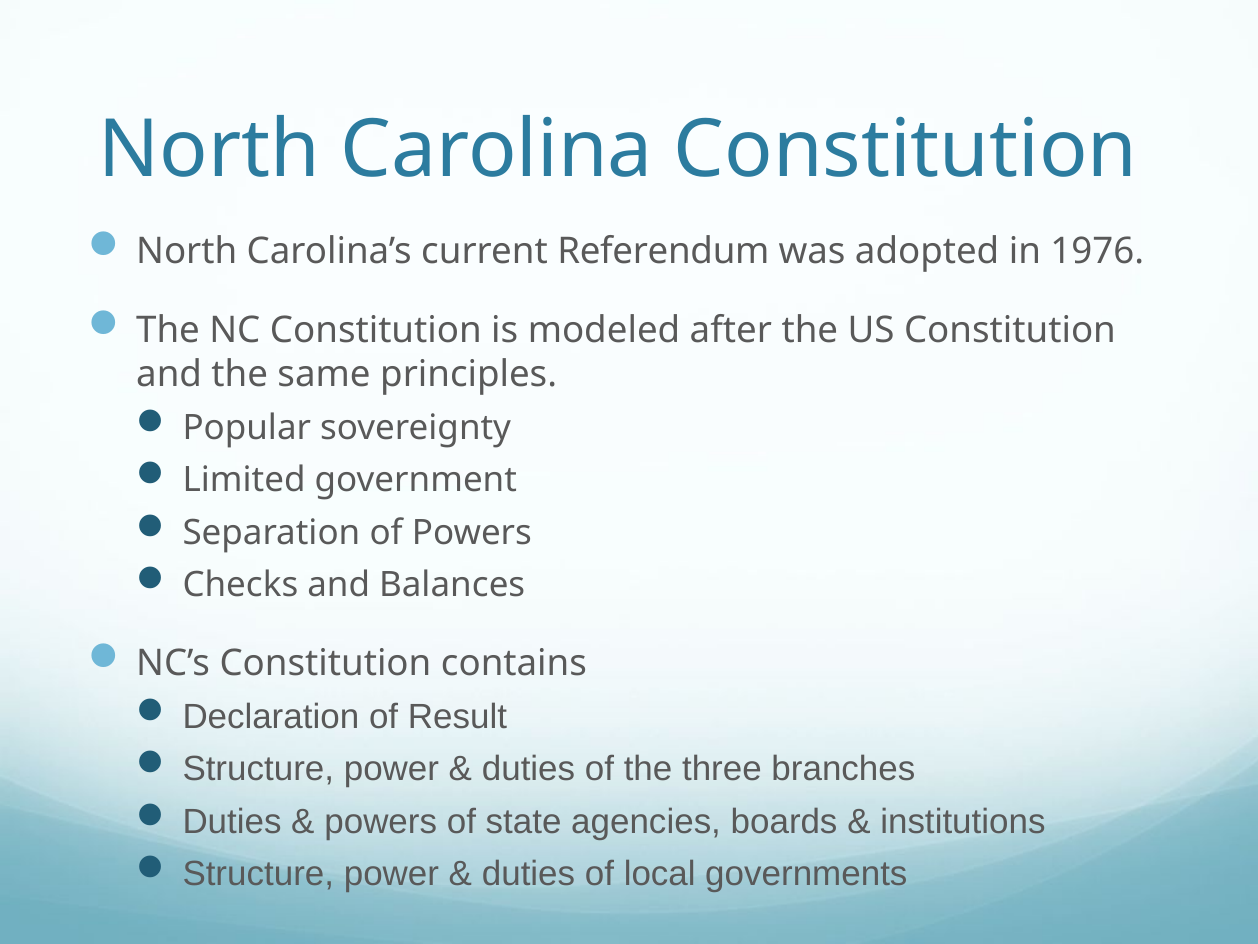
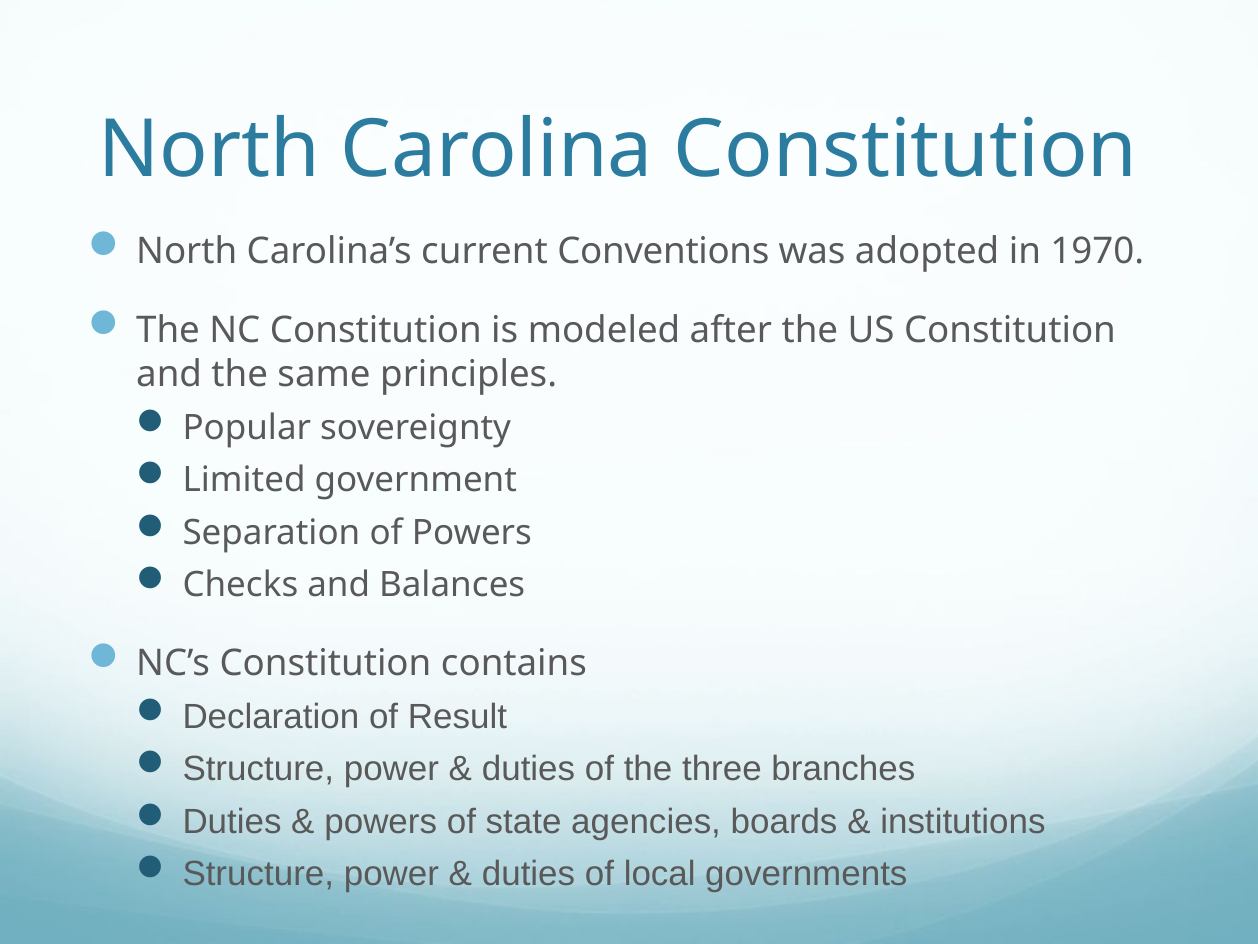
Referendum: Referendum -> Conventions
1976: 1976 -> 1970
